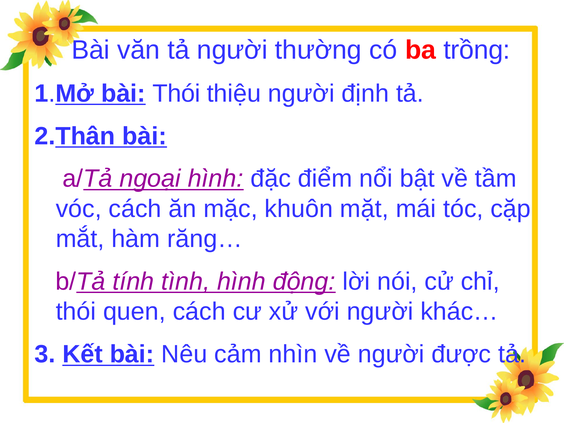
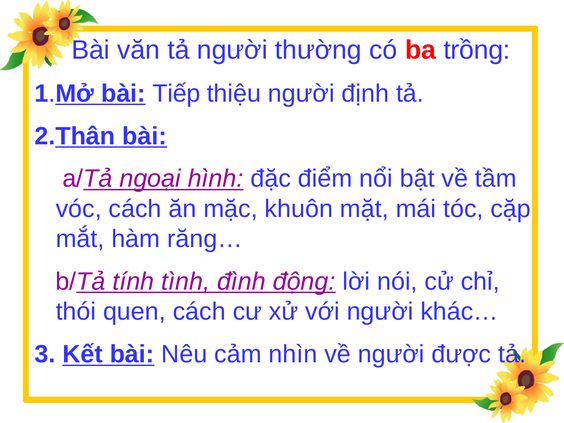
bài Thói: Thói -> Tiếp
tình hình: hình -> đình
